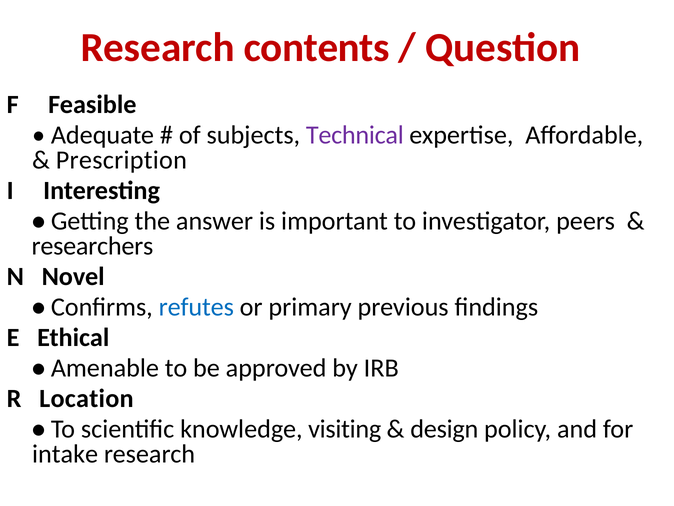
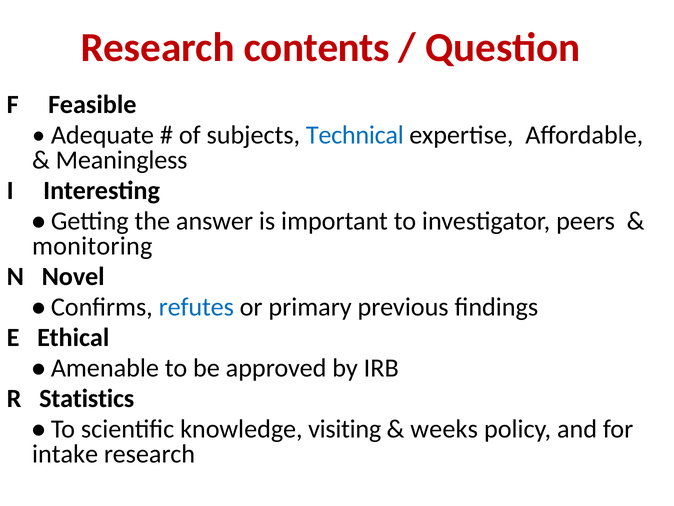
Technical colour: purple -> blue
Prescription: Prescription -> Meaningless
researchers: researchers -> monitoring
Location: Location -> Statistics
design: design -> weeks
